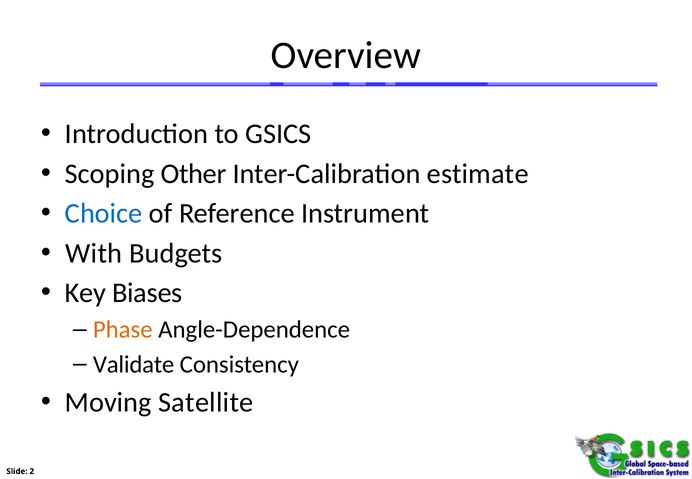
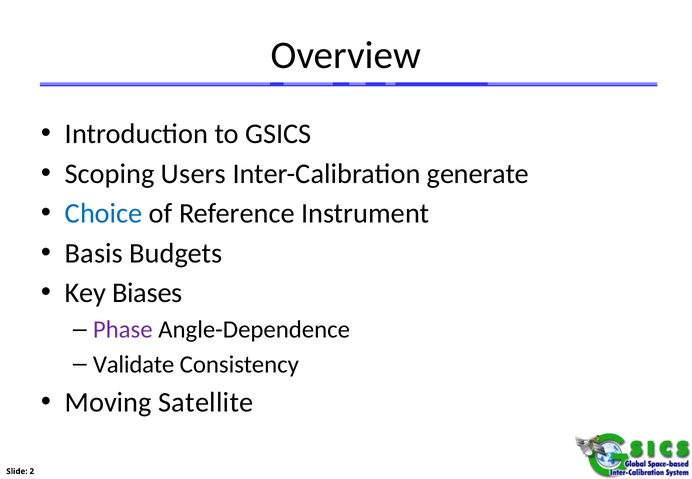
Other: Other -> Users
estimate: estimate -> generate
With: With -> Basis
Phase colour: orange -> purple
